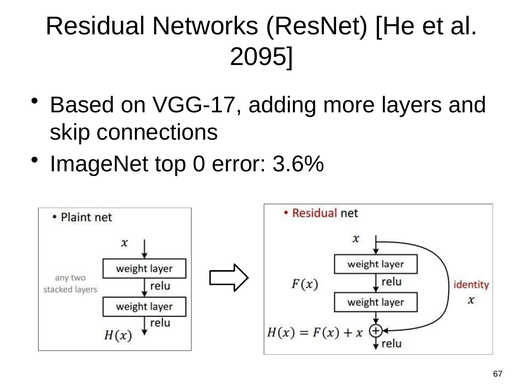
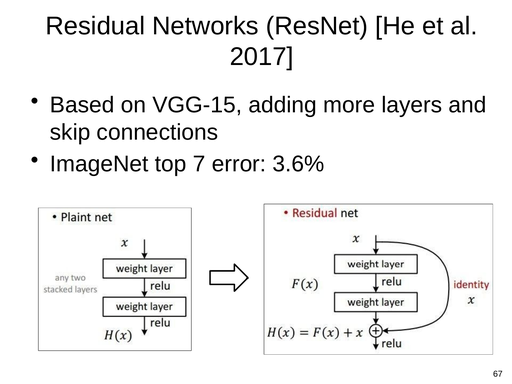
2095: 2095 -> 2017
VGG-17: VGG-17 -> VGG-15
0: 0 -> 7
